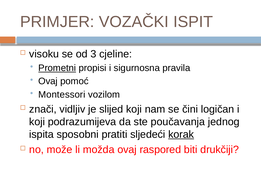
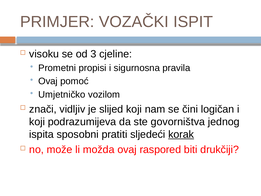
Prometni underline: present -> none
Montessori: Montessori -> Umjetničko
poučavanja: poučavanja -> govorništva
